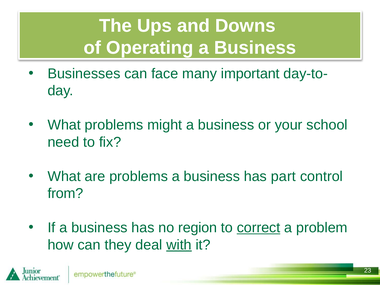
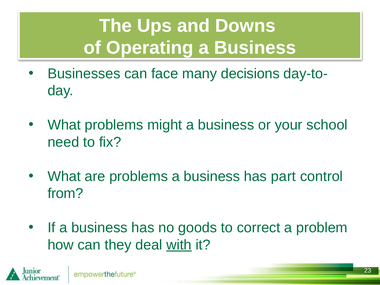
important: important -> decisions
region: region -> goods
correct underline: present -> none
